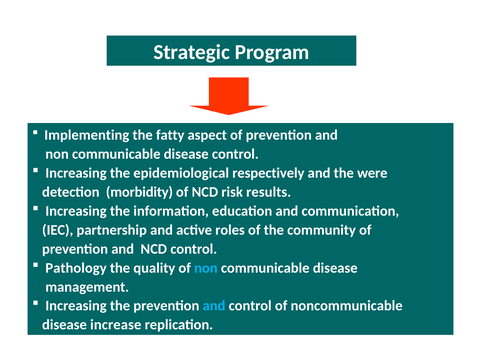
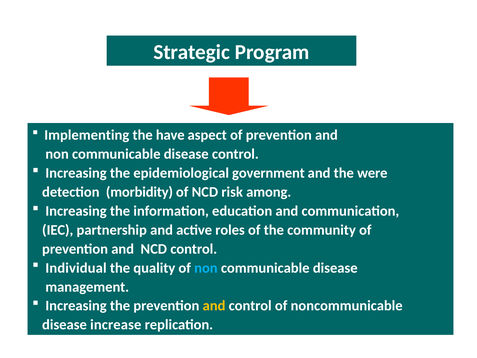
fatty: fatty -> have
respectively: respectively -> government
results: results -> among
Pathology: Pathology -> Individual
and at (214, 306) colour: light blue -> yellow
